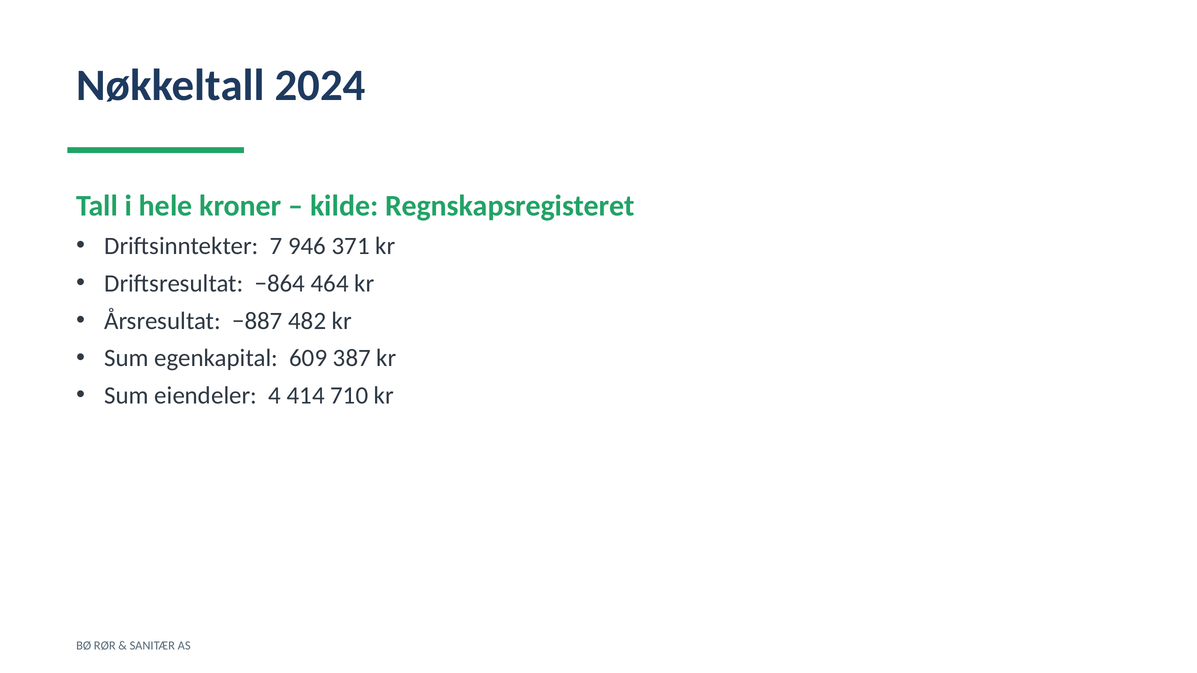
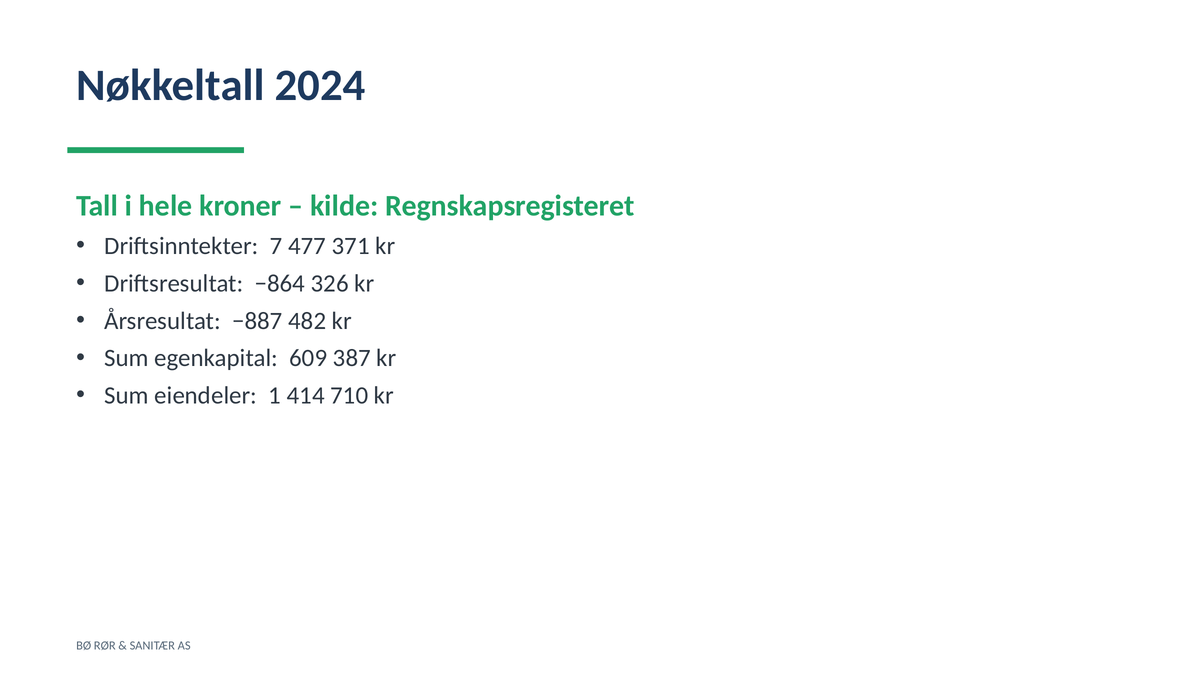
946: 946 -> 477
464: 464 -> 326
4: 4 -> 1
